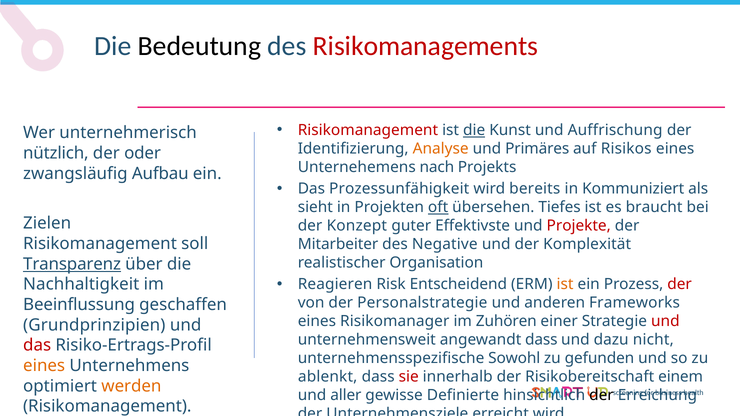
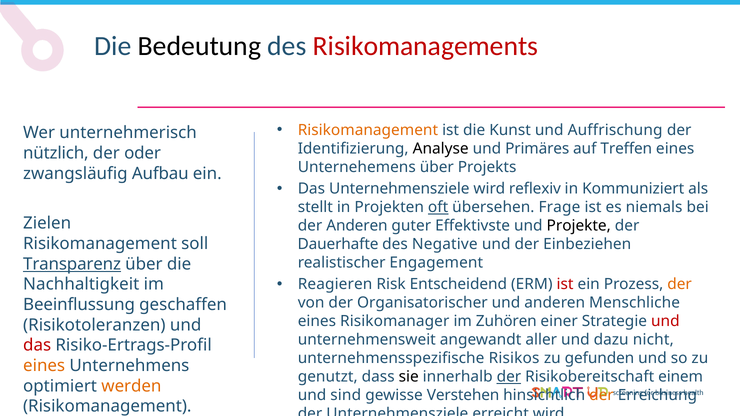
Risikomanagement at (368, 130) colour: red -> orange
die at (474, 130) underline: present -> none
Analyse colour: orange -> black
Risikos: Risikos -> Treffen
Unternehemens nach: nach -> über
Das Prozessunfähigkeit: Prozessunfähigkeit -> Unternehmensziele
bereits: bereits -> reflexiv
sieht: sieht -> stellt
Tiefes: Tiefes -> Frage
braucht: braucht -> niemals
der Konzept: Konzept -> Anderen
Projekte colour: red -> black
Mitarbeiter: Mitarbeiter -> Dauerhafte
Komplexität: Komplexität -> Einbeziehen
Organisation: Organisation -> Engagement
ist at (565, 285) colour: orange -> red
der at (680, 285) colour: red -> orange
Personalstrategie: Personalstrategie -> Organisatorischer
Frameworks: Frameworks -> Menschliche
Grundprinzipien: Grundprinzipien -> Risikotoleranzen
angewandt dass: dass -> aller
Sowohl: Sowohl -> Risikos
ablenkt: ablenkt -> genutzt
sie colour: red -> black
der at (509, 377) underline: none -> present
aller: aller -> sind
Definierte: Definierte -> Verstehen
der at (601, 396) colour: black -> orange
